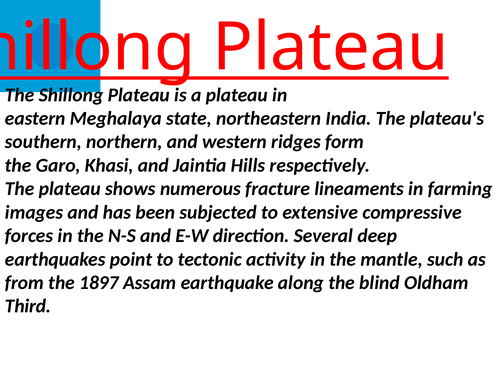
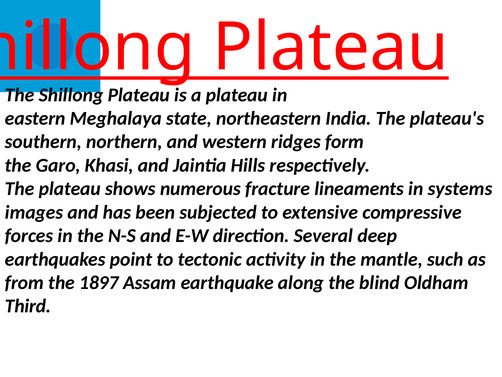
farming: farming -> systems
